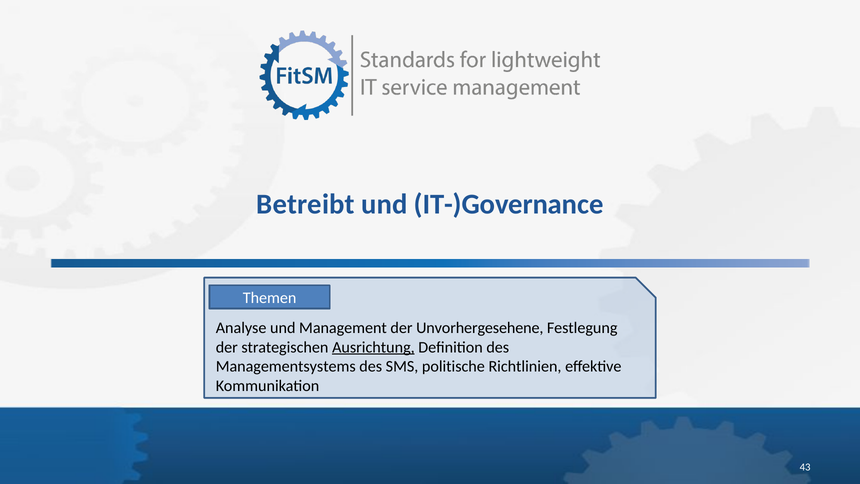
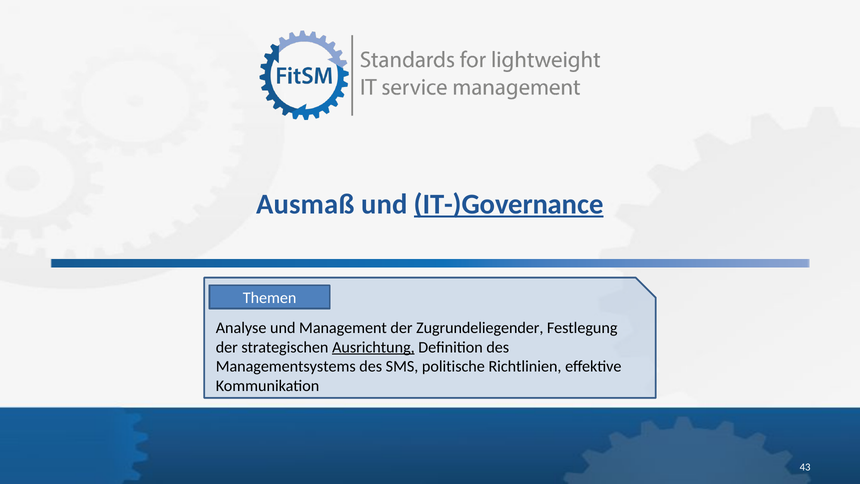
Betreibt: Betreibt -> Ausmaß
IT-)Governance underline: none -> present
Unvorhergesehene: Unvorhergesehene -> Zugrundeliegender
